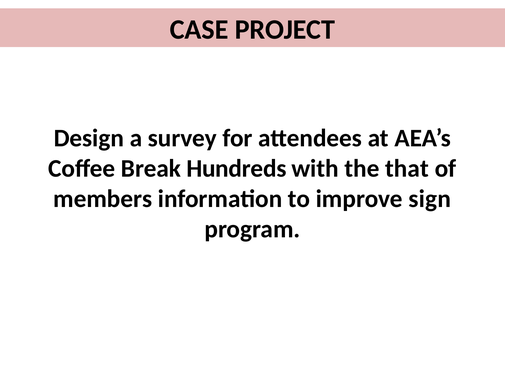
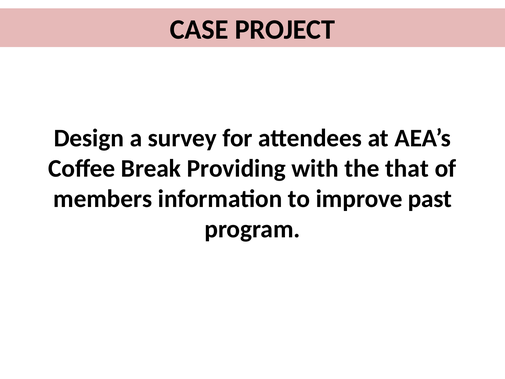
Hundreds: Hundreds -> Providing
sign: sign -> past
